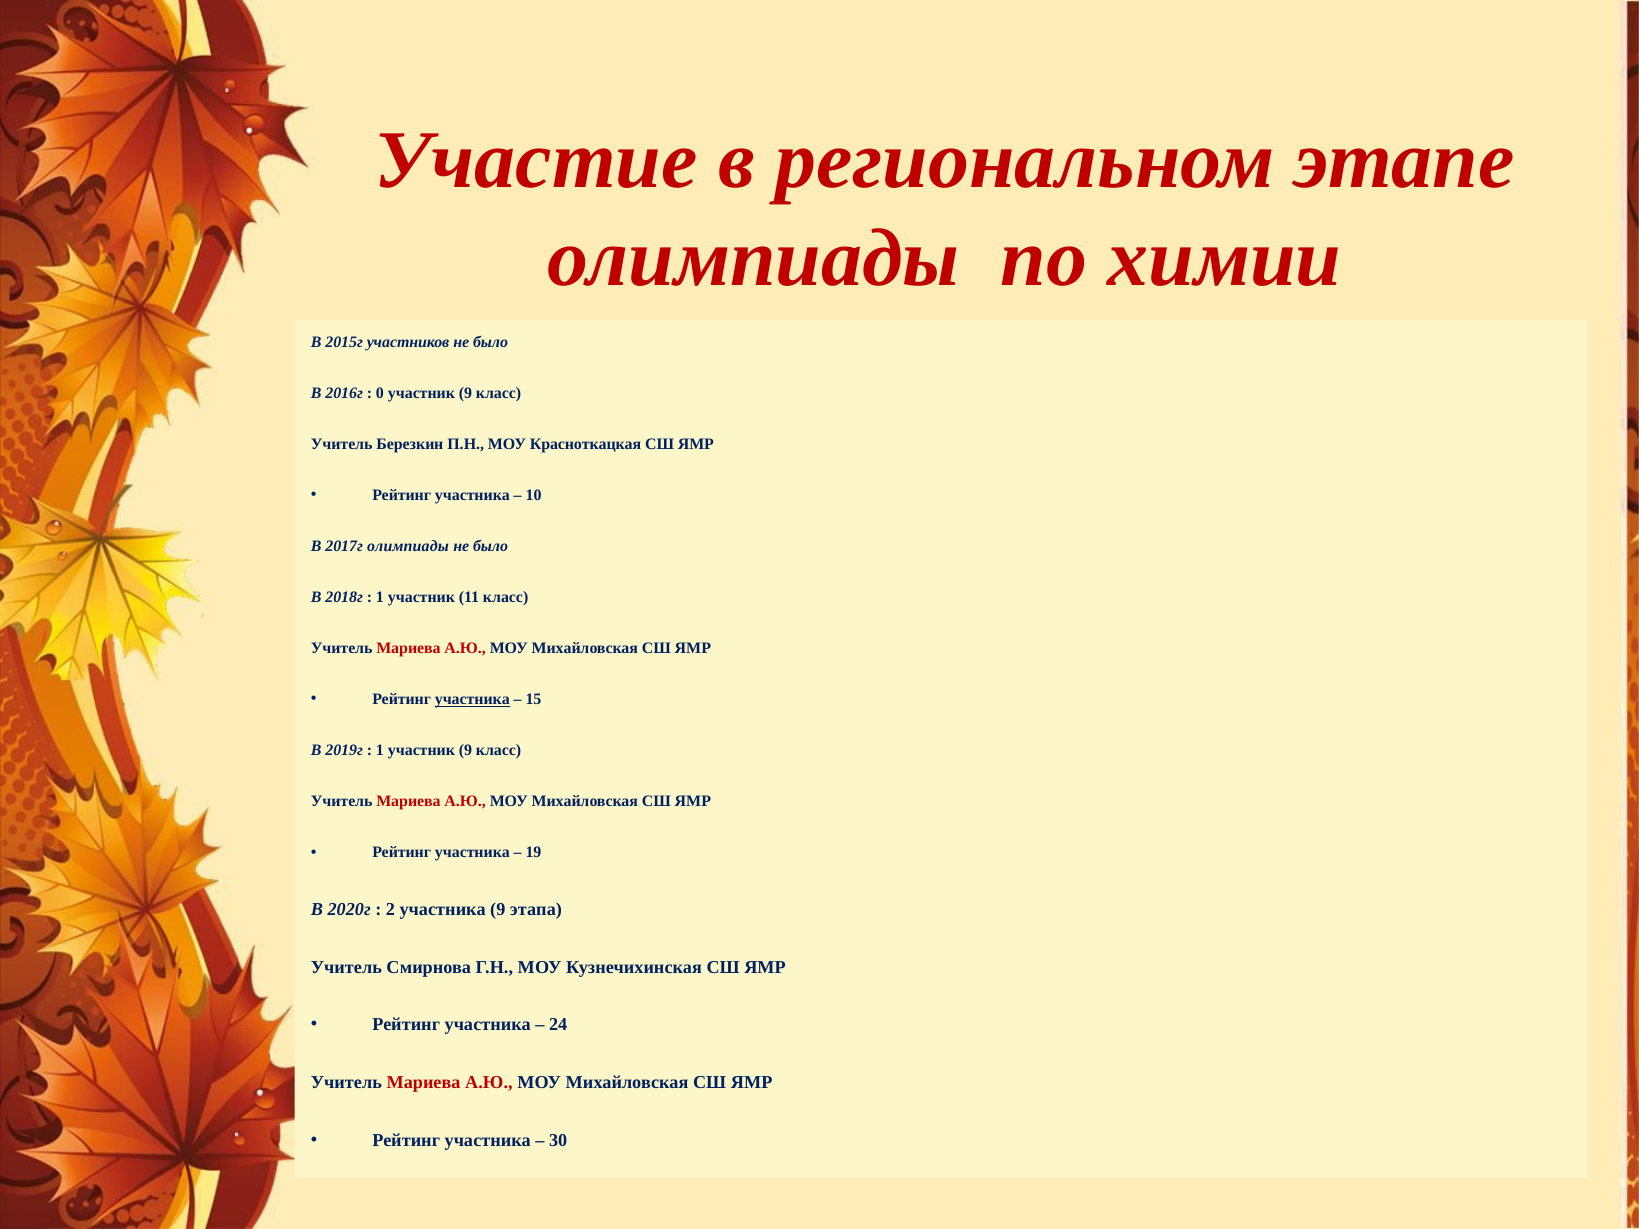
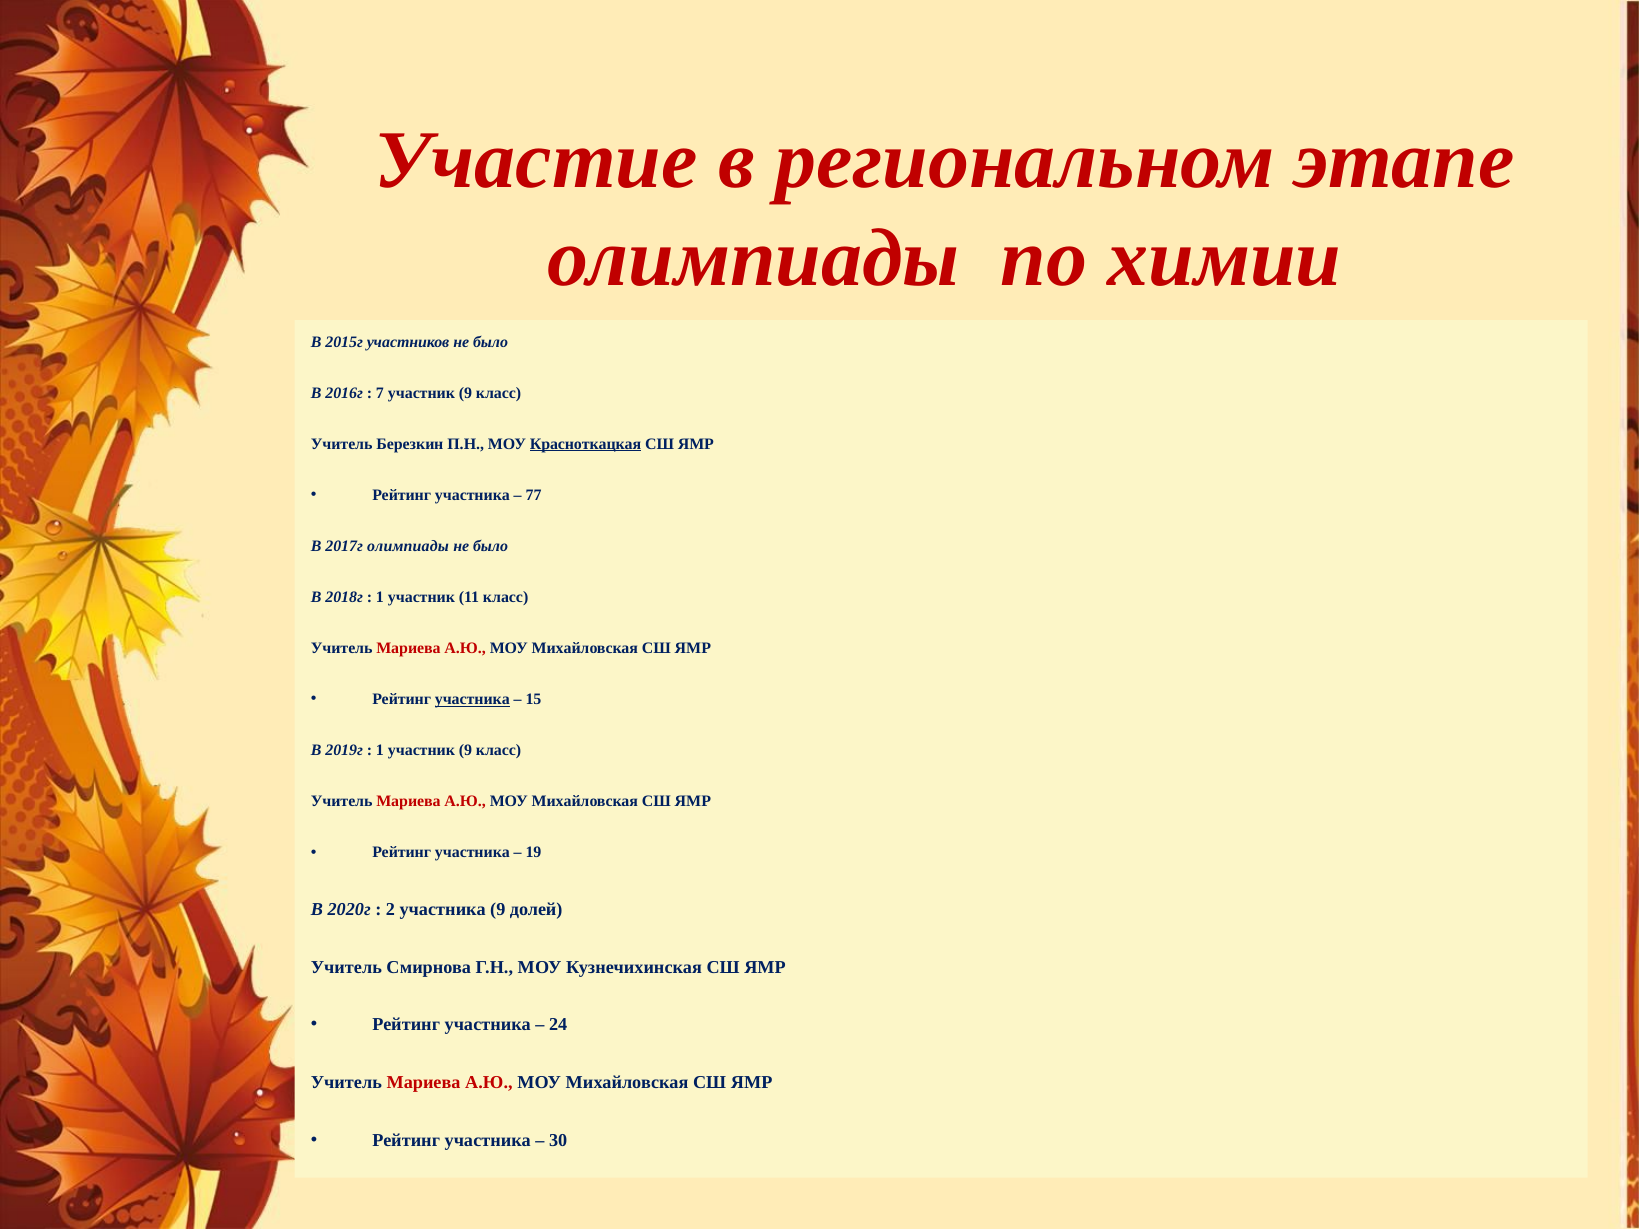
0: 0 -> 7
Красноткацкая underline: none -> present
10: 10 -> 77
этапа: этапа -> долей
